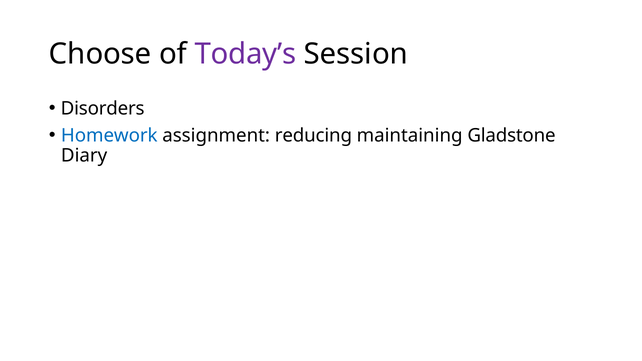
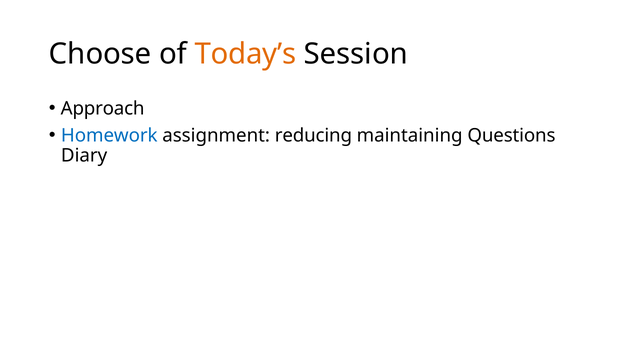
Today’s colour: purple -> orange
Disorders: Disorders -> Approach
Gladstone: Gladstone -> Questions
